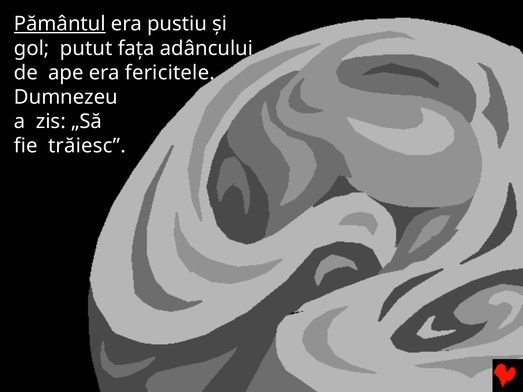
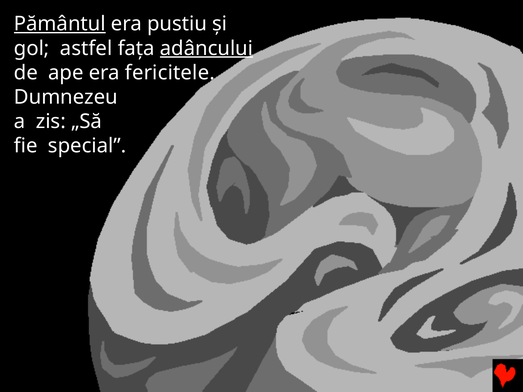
putut: putut -> astfel
adâncului underline: none -> present
trăiesc: trăiesc -> special
